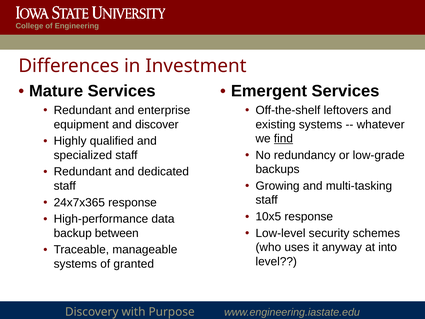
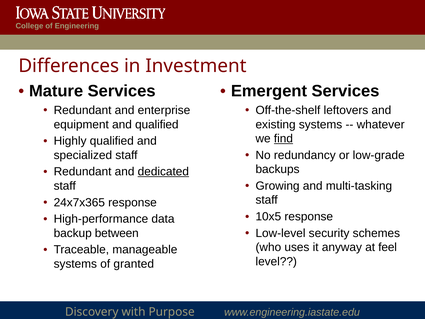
and discover: discover -> qualified
dedicated underline: none -> present
into: into -> feel
